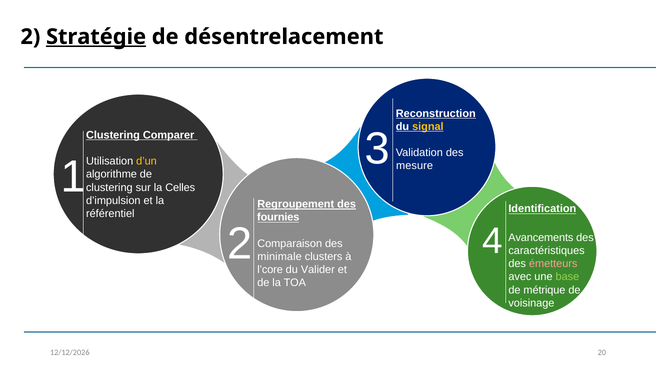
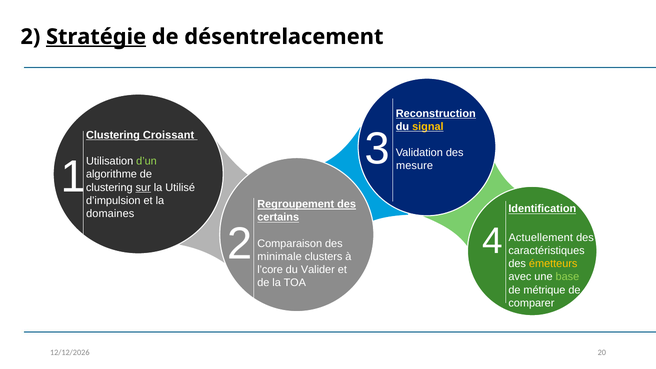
Comparer: Comparer -> Croissant
d’un colour: yellow -> light green
sur underline: none -> present
Celles: Celles -> Utilisé
référentiel: référentiel -> domaines
fournies: fournies -> certains
Avancements: Avancements -> Actuellement
émetteurs colour: pink -> yellow
voisinage: voisinage -> comparer
